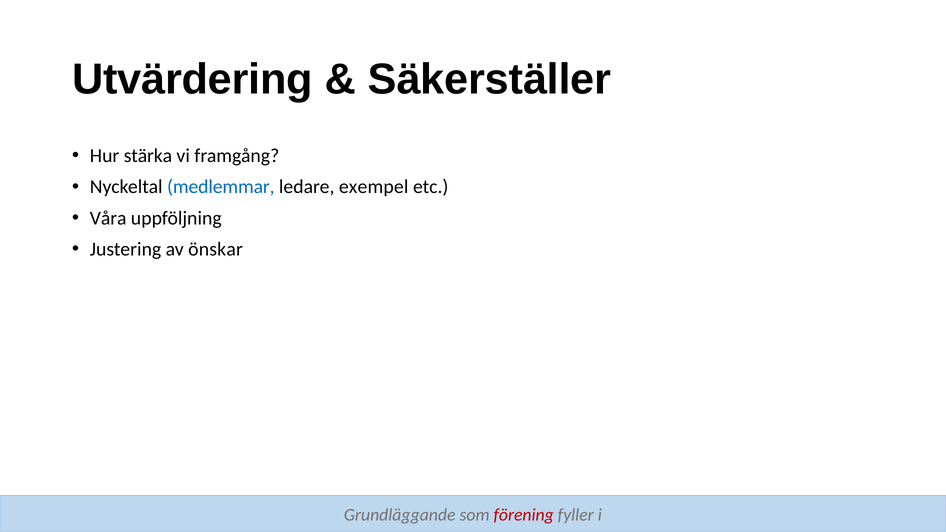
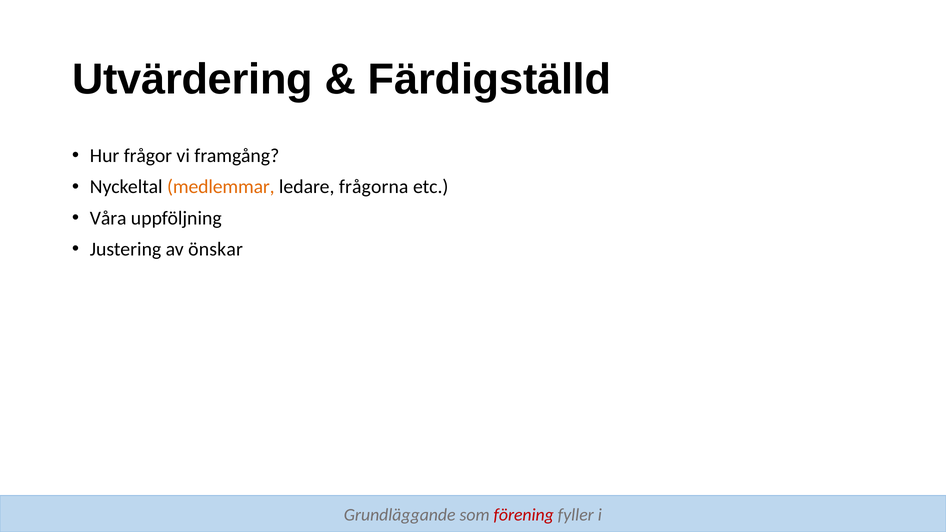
Säkerställer: Säkerställer -> Färdigställd
stärka: stärka -> frågor
medlemmar colour: blue -> orange
exempel: exempel -> frågorna
